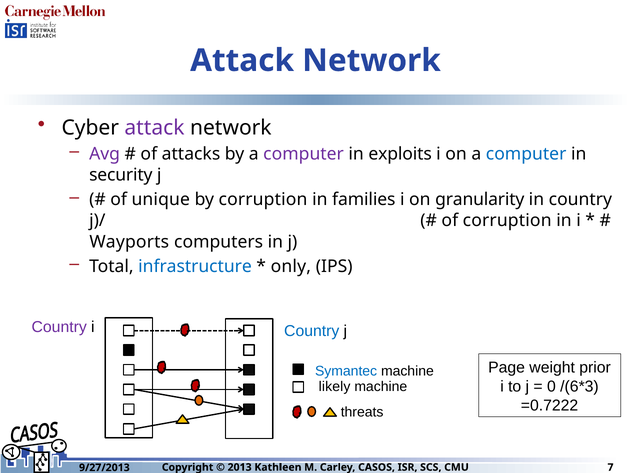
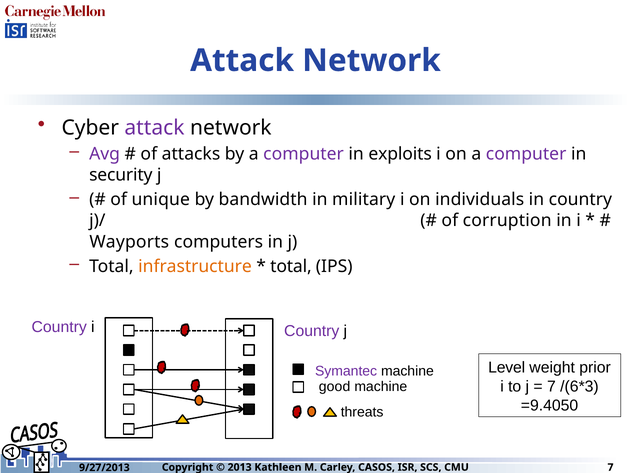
computer at (526, 154) colour: blue -> purple
by corruption: corruption -> bandwidth
families: families -> military
granularity: granularity -> individuals
infrastructure colour: blue -> orange
only at (291, 266): only -> total
Country at (312, 331) colour: blue -> purple
Page: Page -> Level
Symantec colour: blue -> purple
0 at (551, 387): 0 -> 7
likely: likely -> good
=0.7222: =0.7222 -> =9.4050
